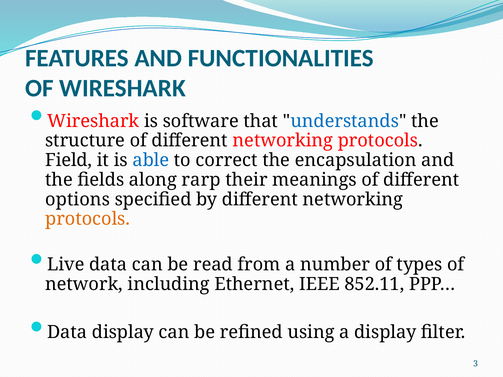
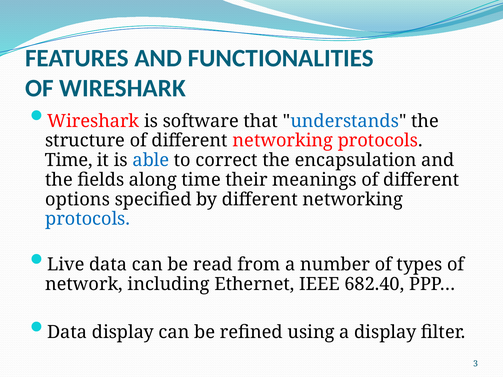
Field at (69, 160): Field -> Time
along rarp: rarp -> time
protocols at (88, 219) colour: orange -> blue
852.11: 852.11 -> 682.40
